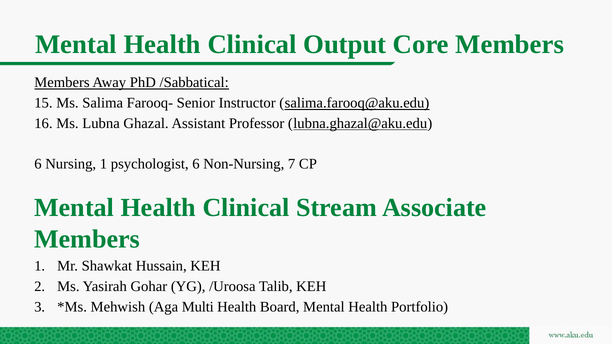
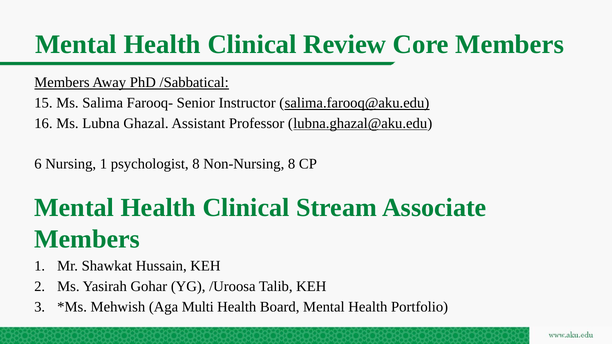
Output: Output -> Review
psychologist 6: 6 -> 8
Non-Nursing 7: 7 -> 8
